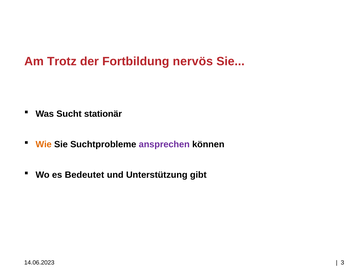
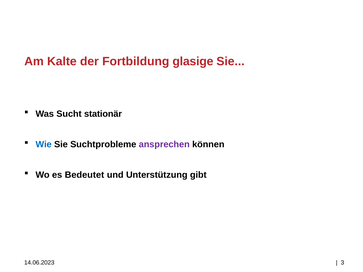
Trotz: Trotz -> Kalte
nervös: nervös -> glasige
Wie colour: orange -> blue
